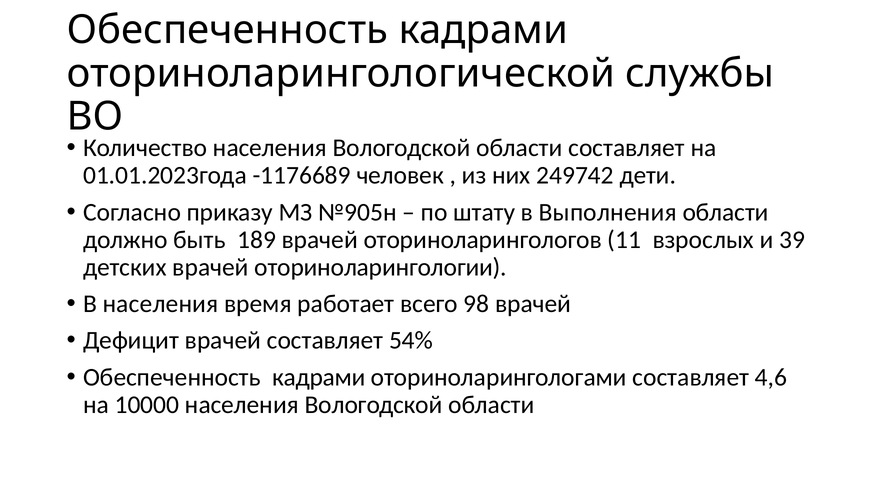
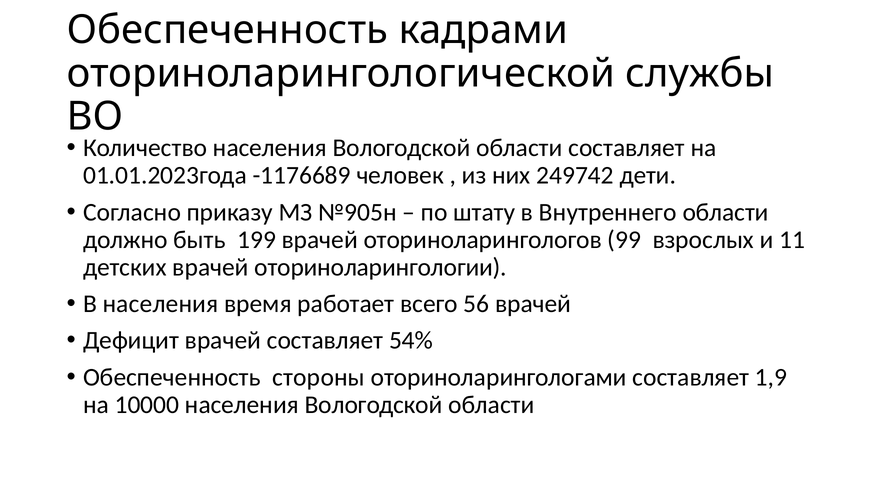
Выполнения: Выполнения -> Внутреннего
189: 189 -> 199
11: 11 -> 99
39: 39 -> 11
98: 98 -> 56
кадрами at (319, 377): кадрами -> стороны
4,6: 4,6 -> 1,9
